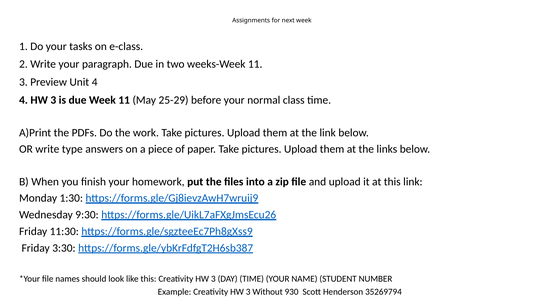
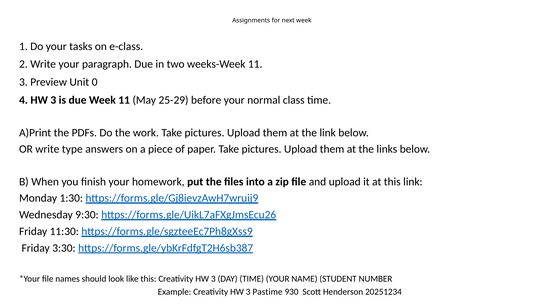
Unit 4: 4 -> 0
Without: Without -> Pastime
35269794: 35269794 -> 20251234
